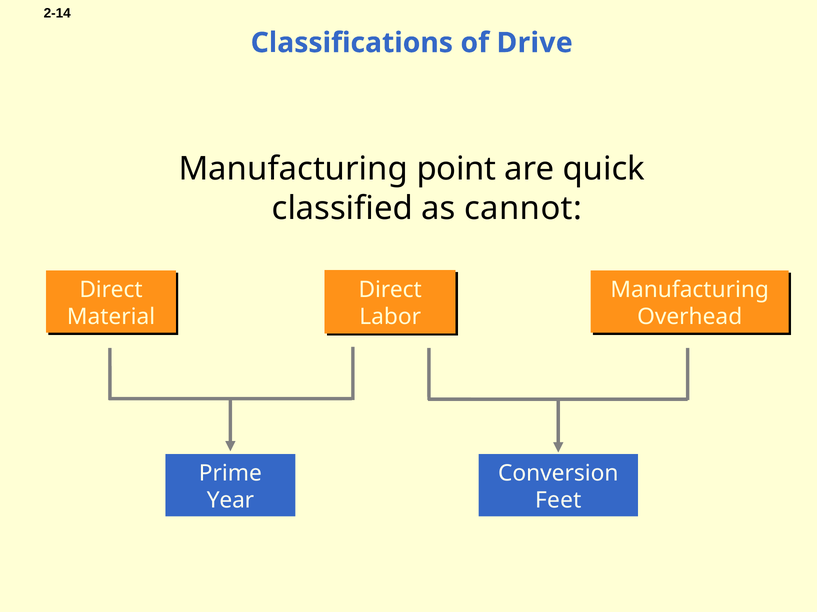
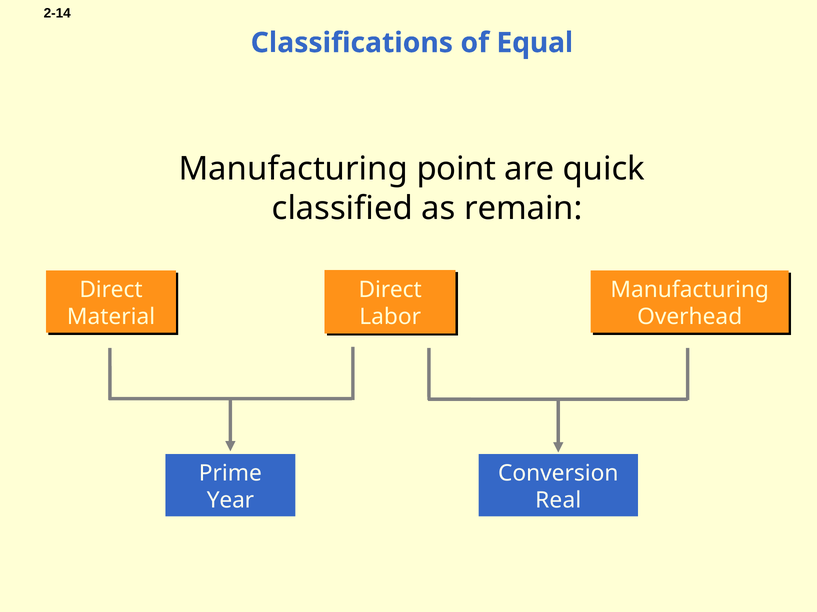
Drive: Drive -> Equal
cannot: cannot -> remain
Feet: Feet -> Real
